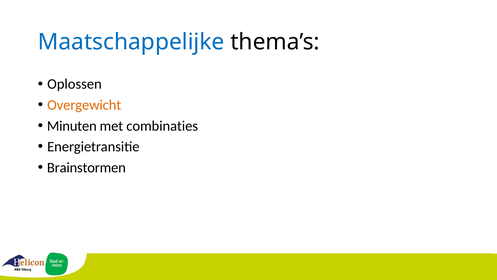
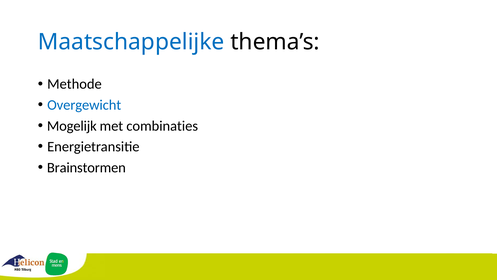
Oplossen: Oplossen -> Methode
Overgewicht colour: orange -> blue
Minuten: Minuten -> Mogelijk
